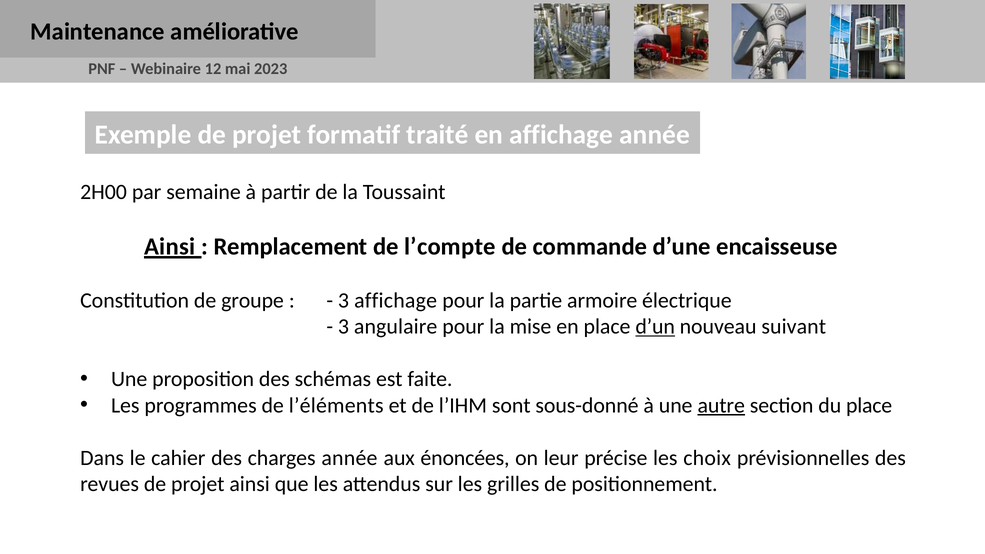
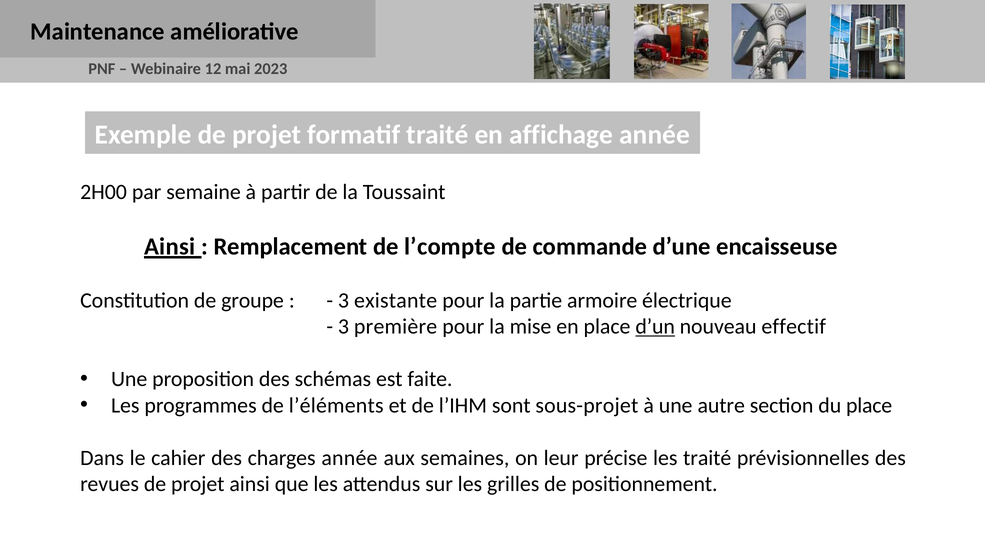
3 affichage: affichage -> existante
angulaire: angulaire -> première
suivant: suivant -> effectif
sous-donné: sous-donné -> sous-projet
autre underline: present -> none
énoncées: énoncées -> semaines
les choix: choix -> traité
